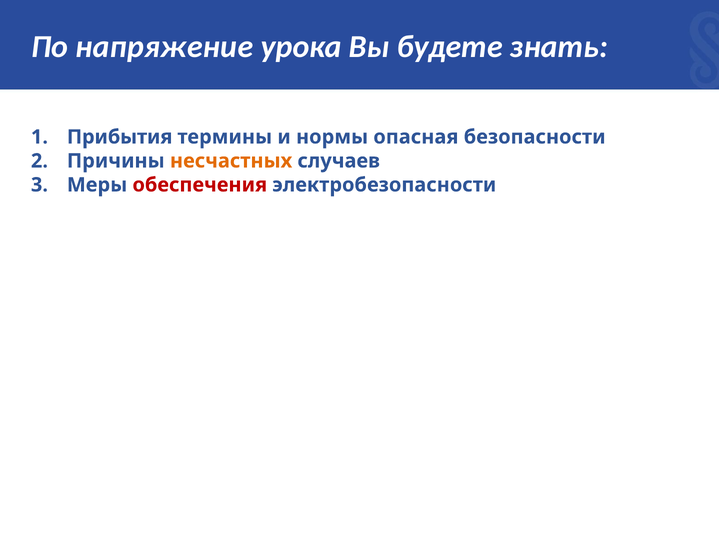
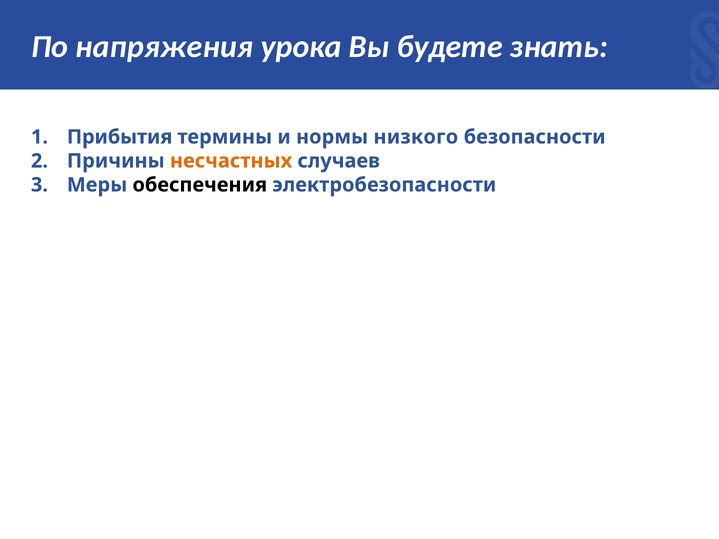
напряжение: напряжение -> напряжения
опасная: опасная -> низкого
обеспечения colour: red -> black
